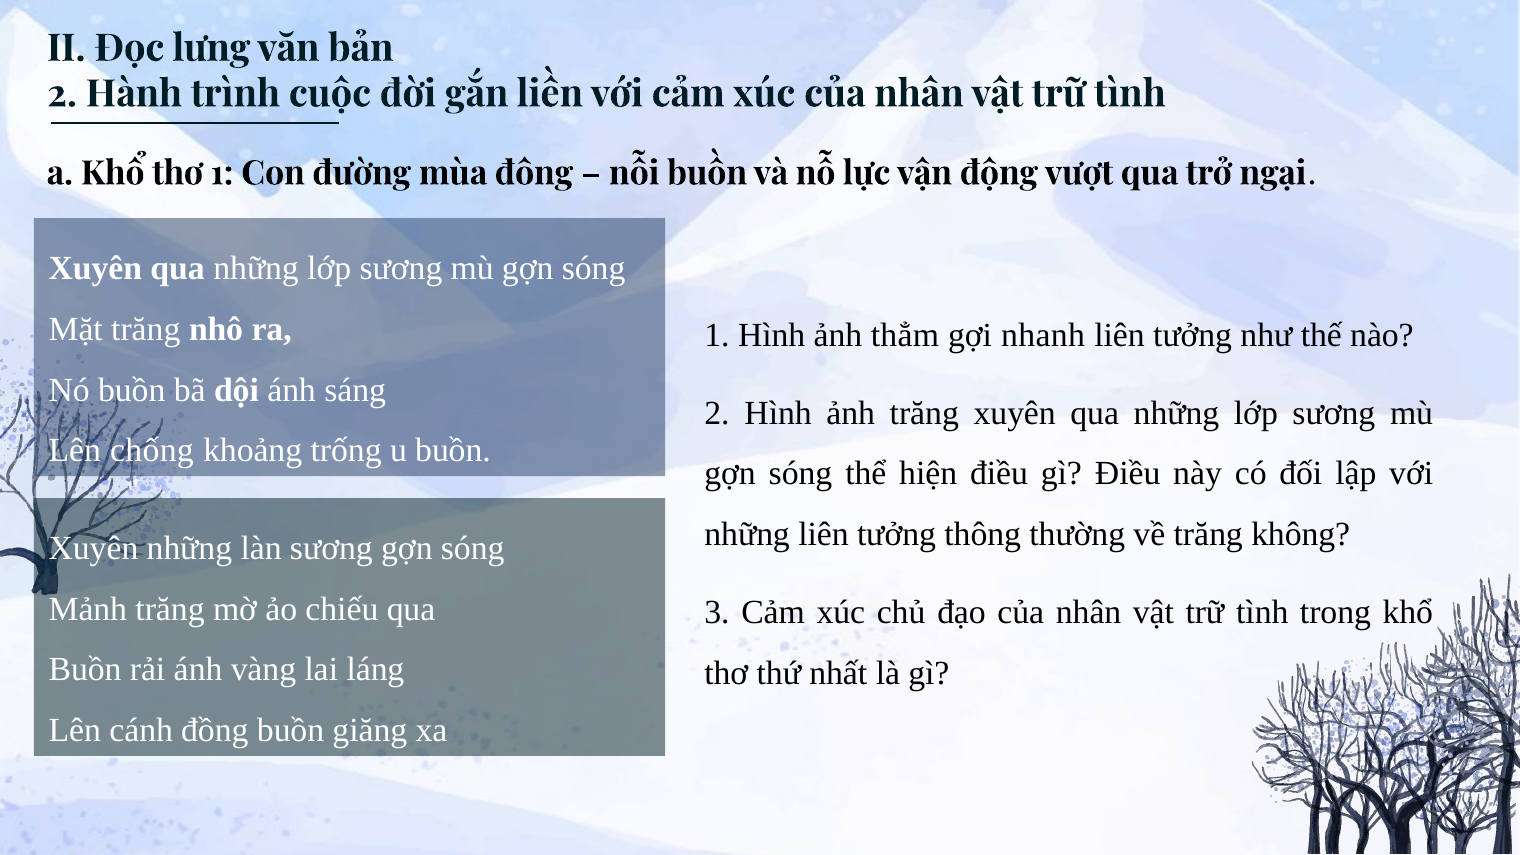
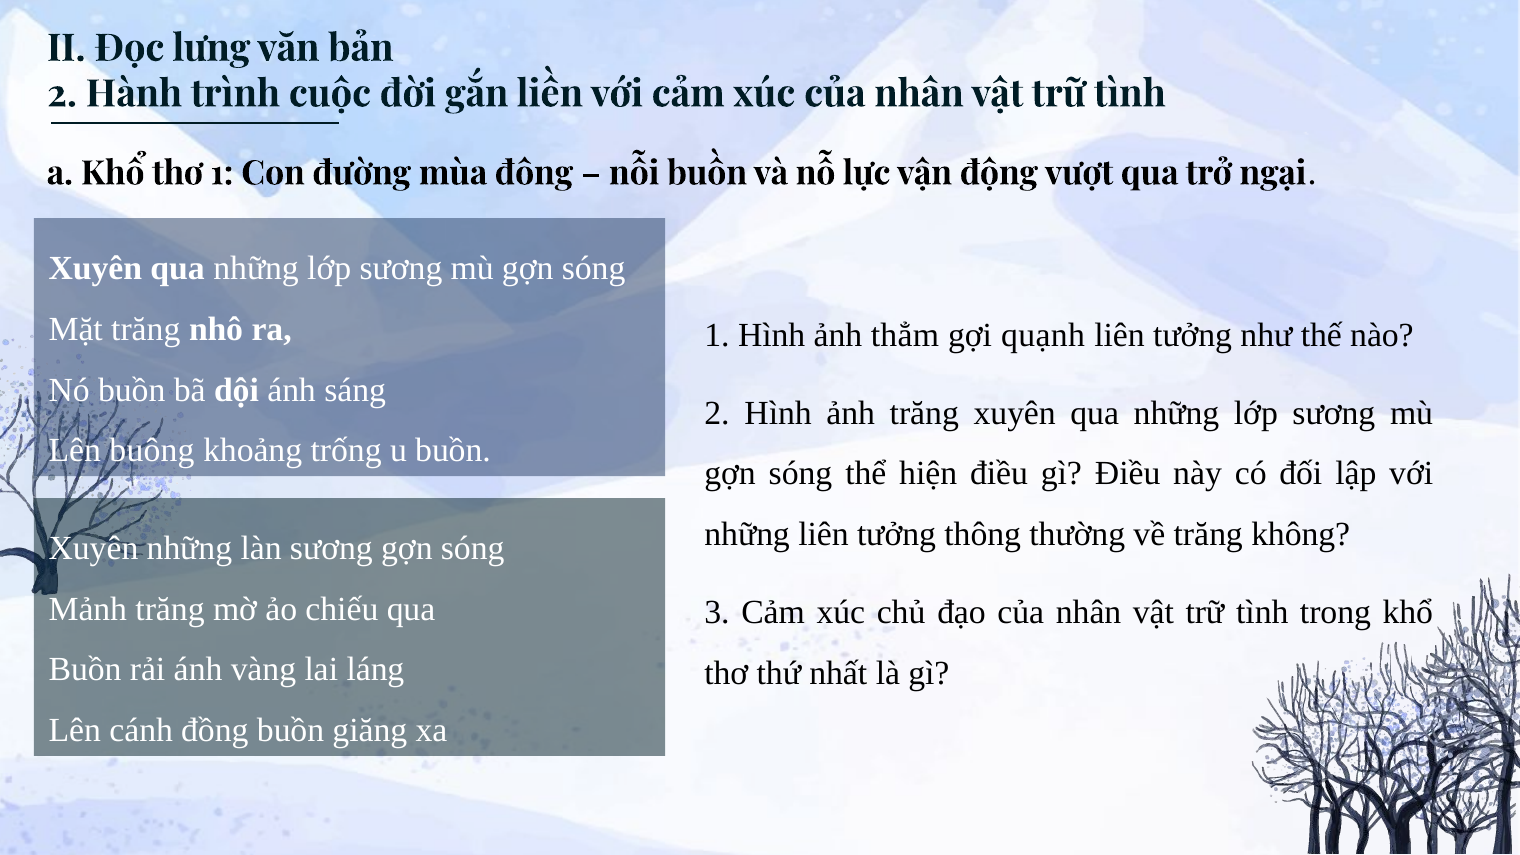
nhanh: nhanh -> quạnh
chống: chống -> buông
